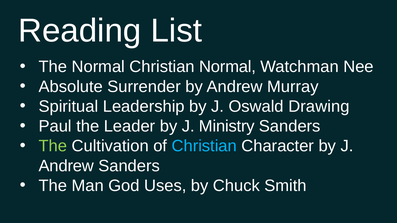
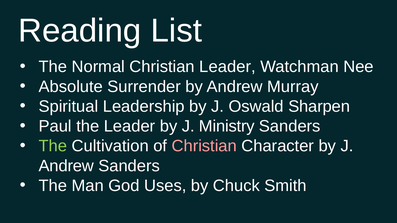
Christian Normal: Normal -> Leader
Drawing: Drawing -> Sharpen
Christian at (204, 146) colour: light blue -> pink
